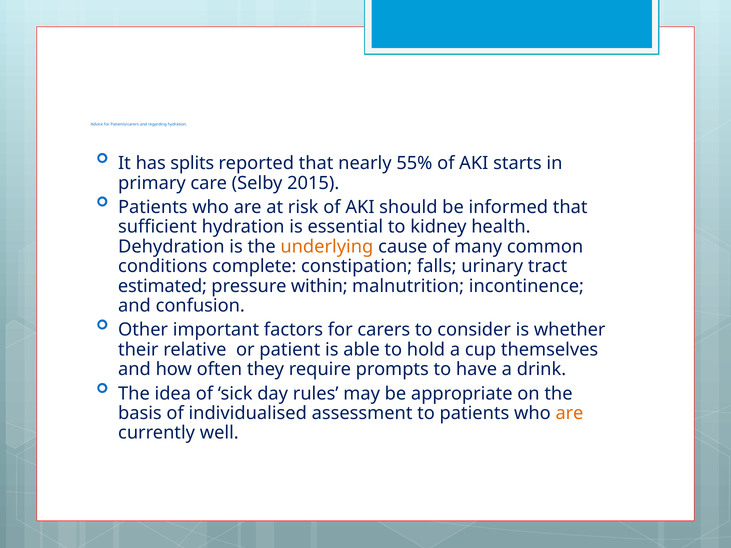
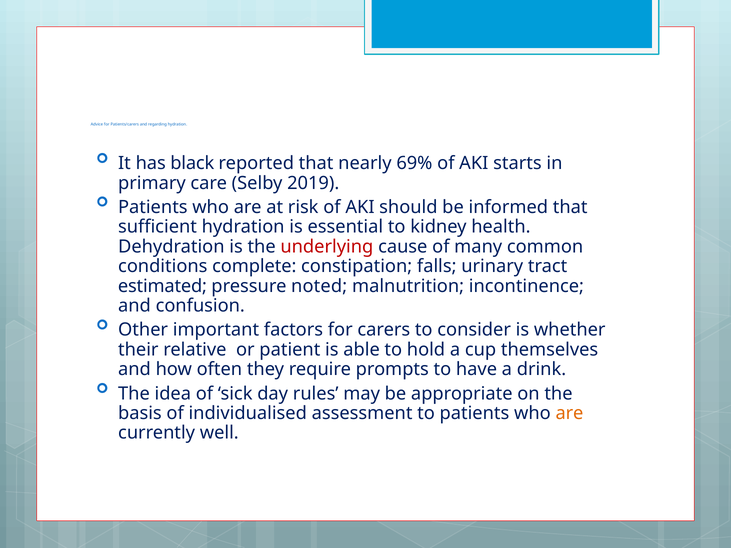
splits: splits -> black
55%: 55% -> 69%
2015: 2015 -> 2019
underlying colour: orange -> red
within: within -> noted
